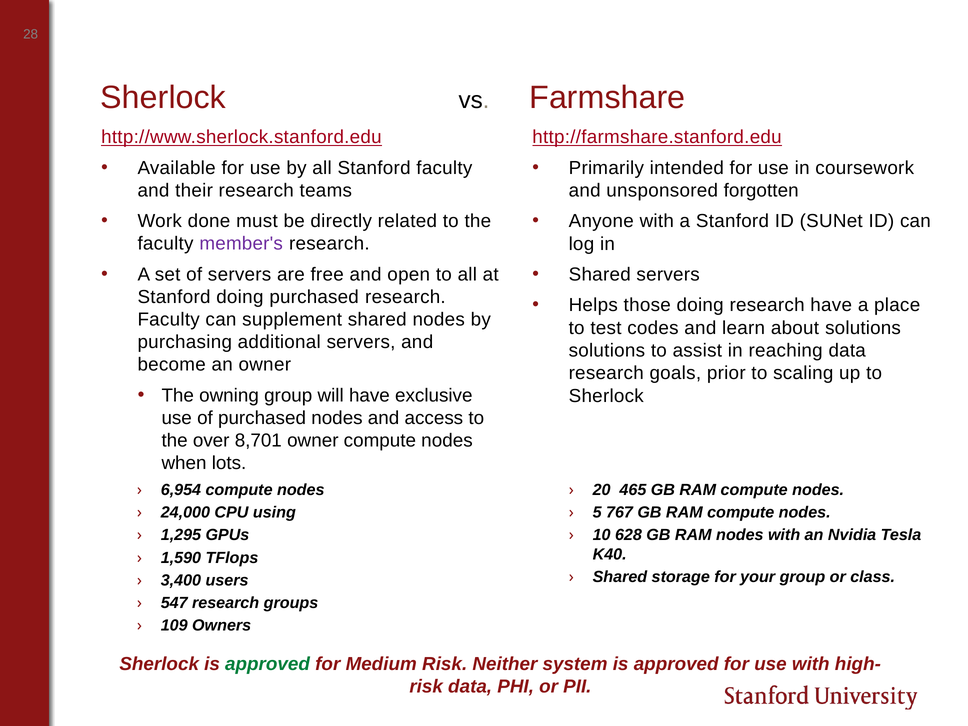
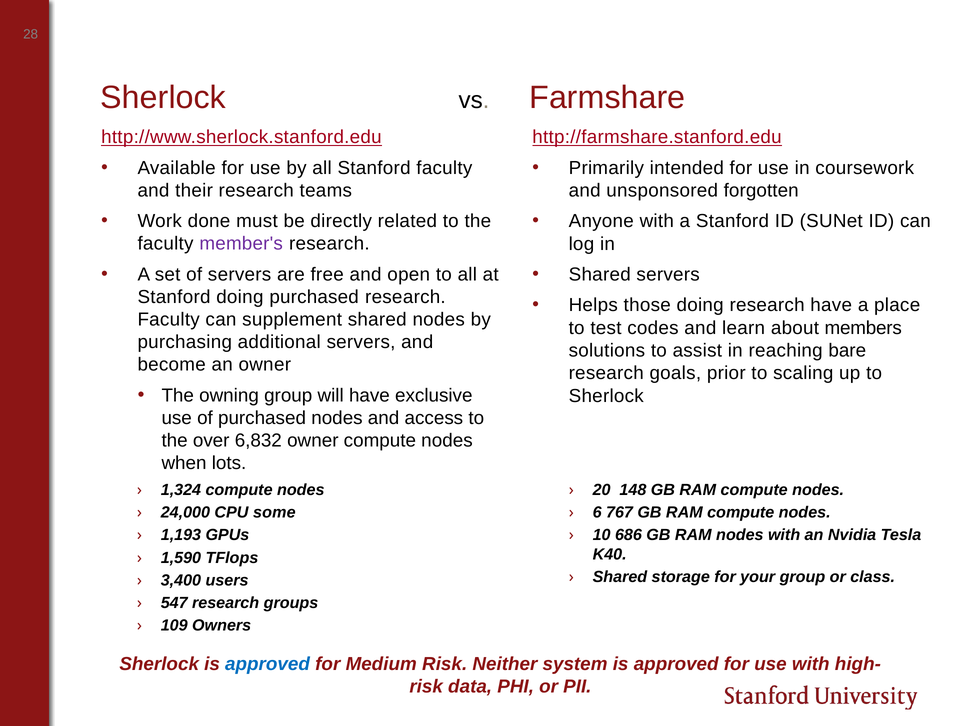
about solutions: solutions -> members
reaching data: data -> bare
8,701: 8,701 -> 6,832
6,954: 6,954 -> 1,324
465: 465 -> 148
using: using -> some
5: 5 -> 6
1,295: 1,295 -> 1,193
628: 628 -> 686
approved at (267, 664) colour: green -> blue
